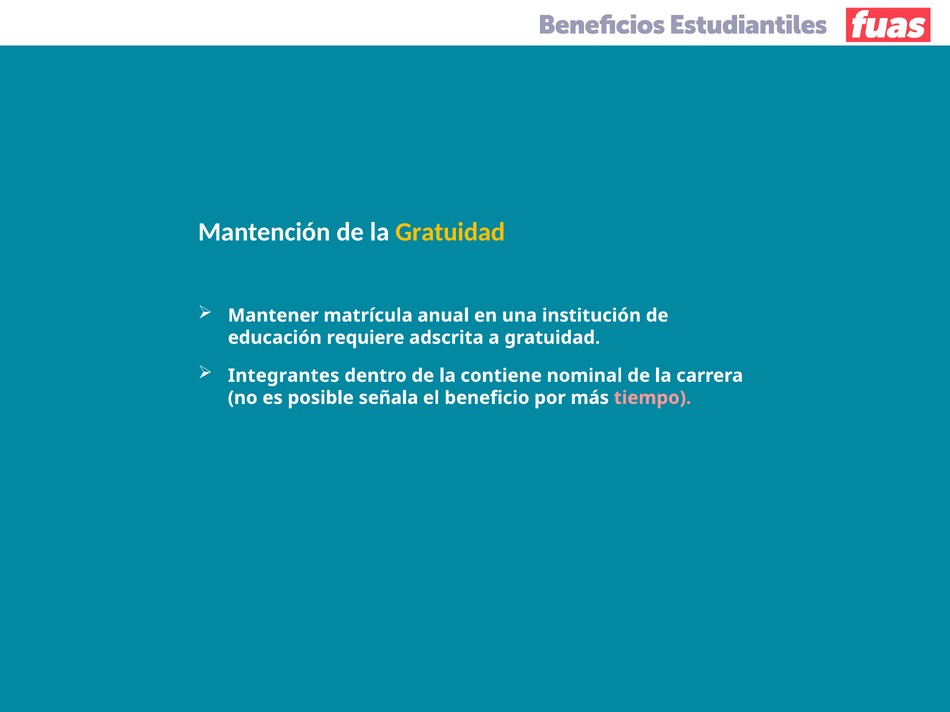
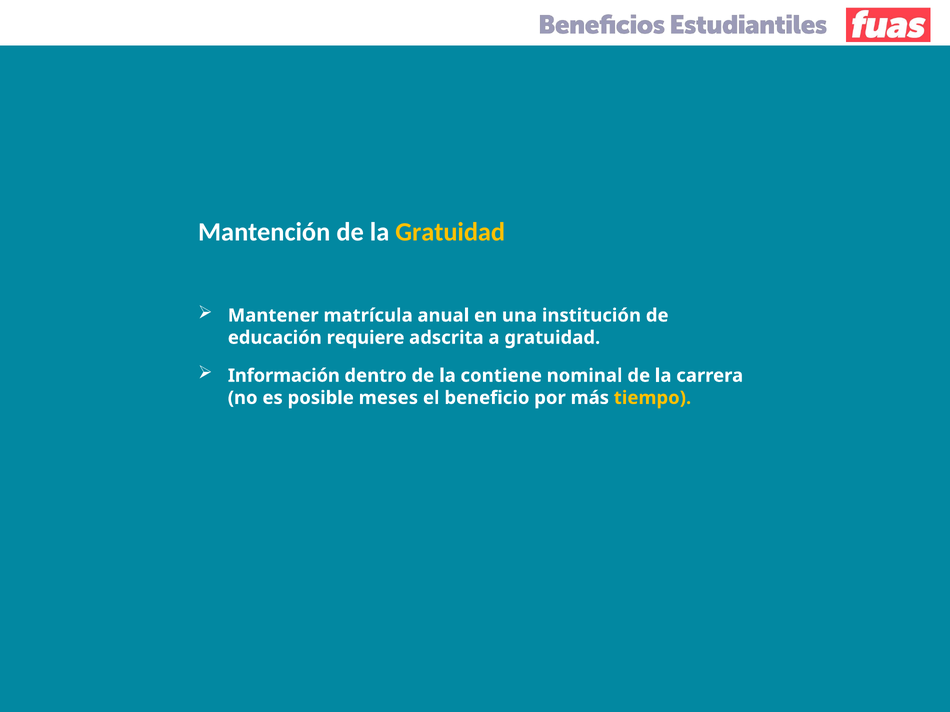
Integrantes: Integrantes -> Información
señala: señala -> meses
tiempo colour: pink -> yellow
